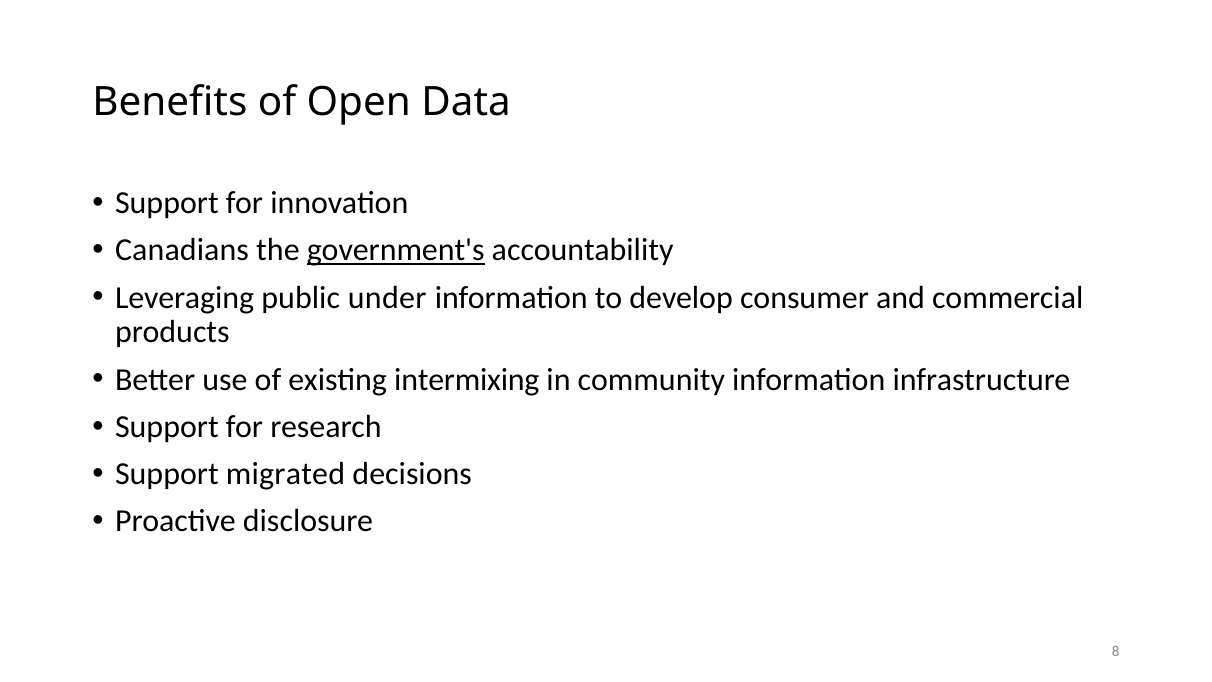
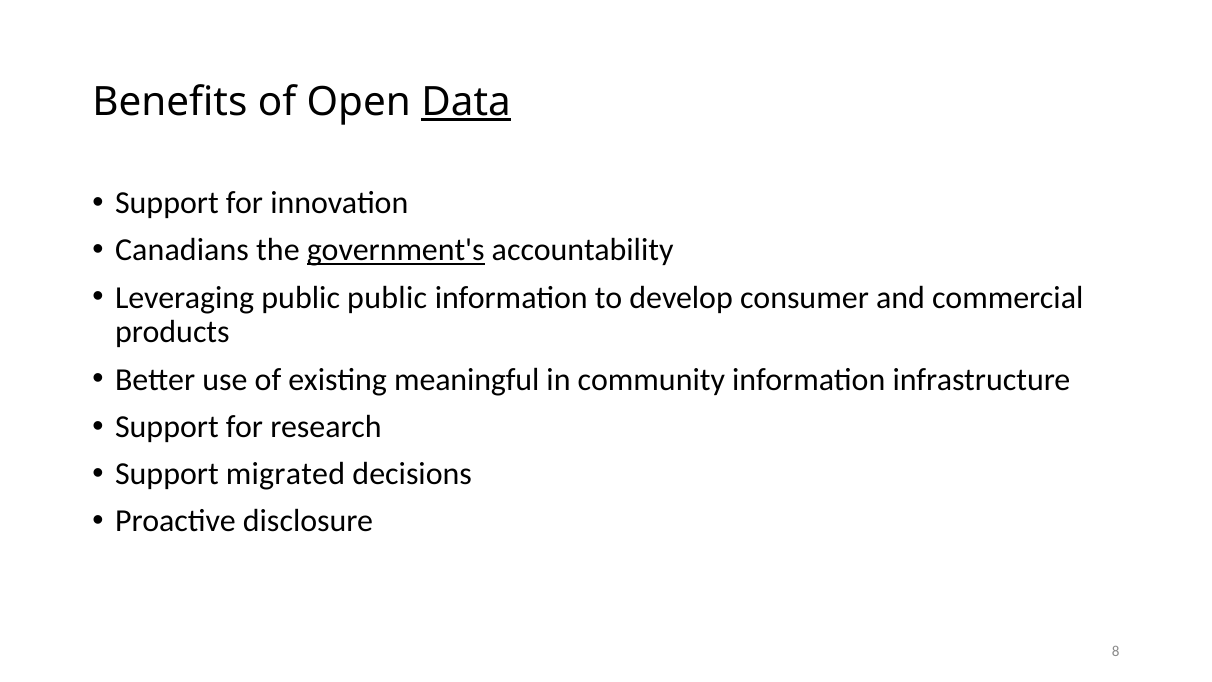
Data underline: none -> present
public under: under -> public
intermixing: intermixing -> meaningful
